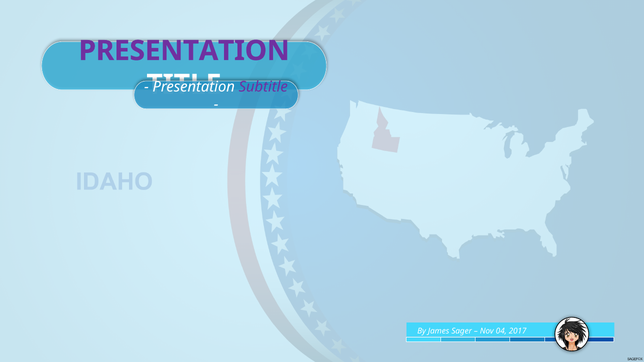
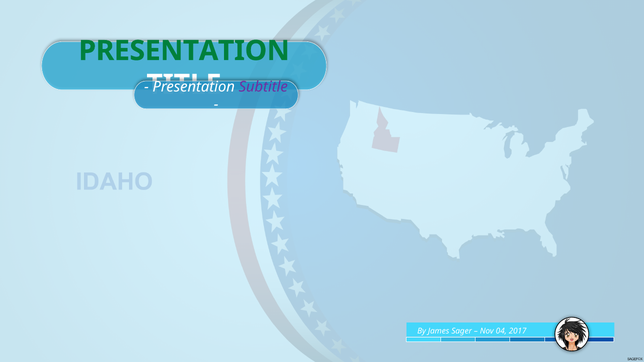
PRESENTATION at (184, 51) colour: purple -> green
